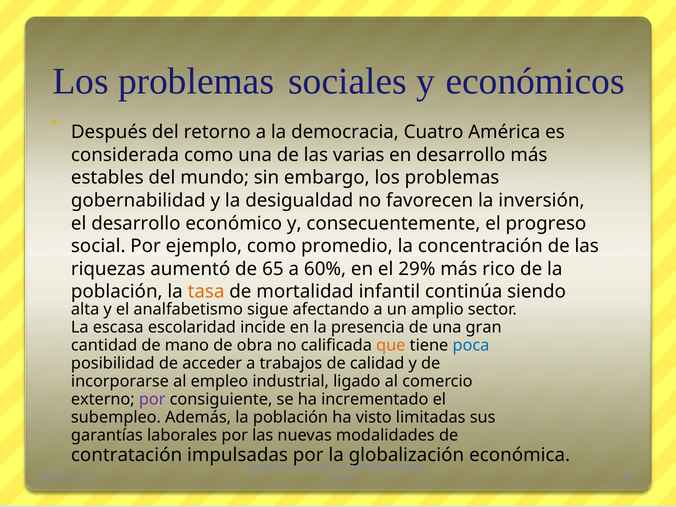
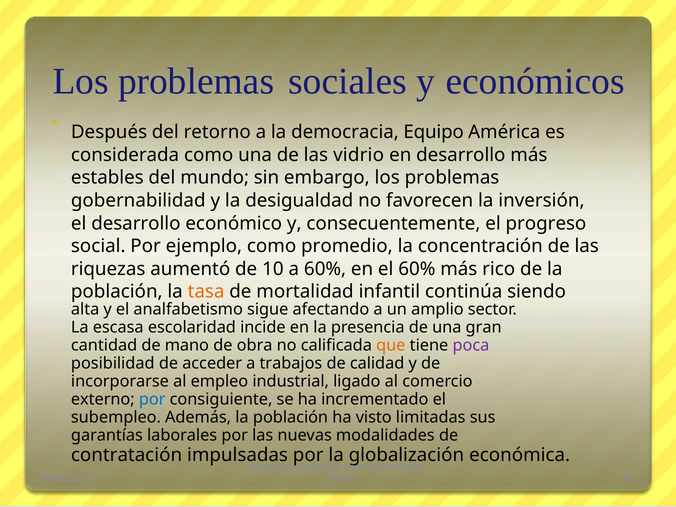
Cuatro: Cuatro -> Equipo
varias: varias -> vidrio
65: 65 -> 10
el 29%: 29% -> 60%
poca colour: blue -> purple
por at (152, 399) colour: purple -> blue
